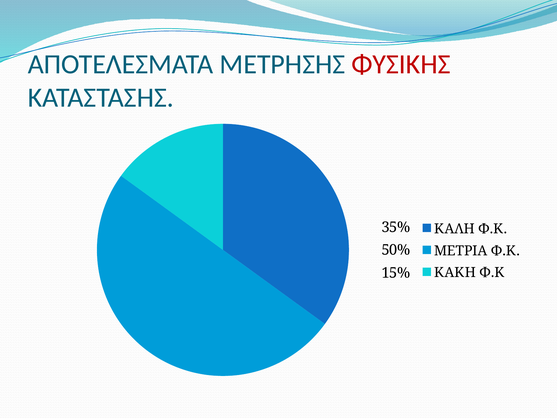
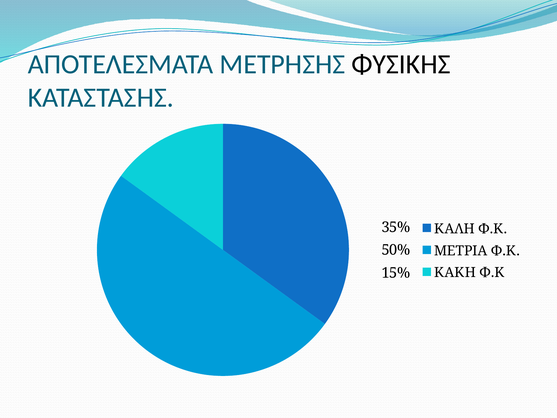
ΦΥΣΙΚΗΣ colour: red -> black
